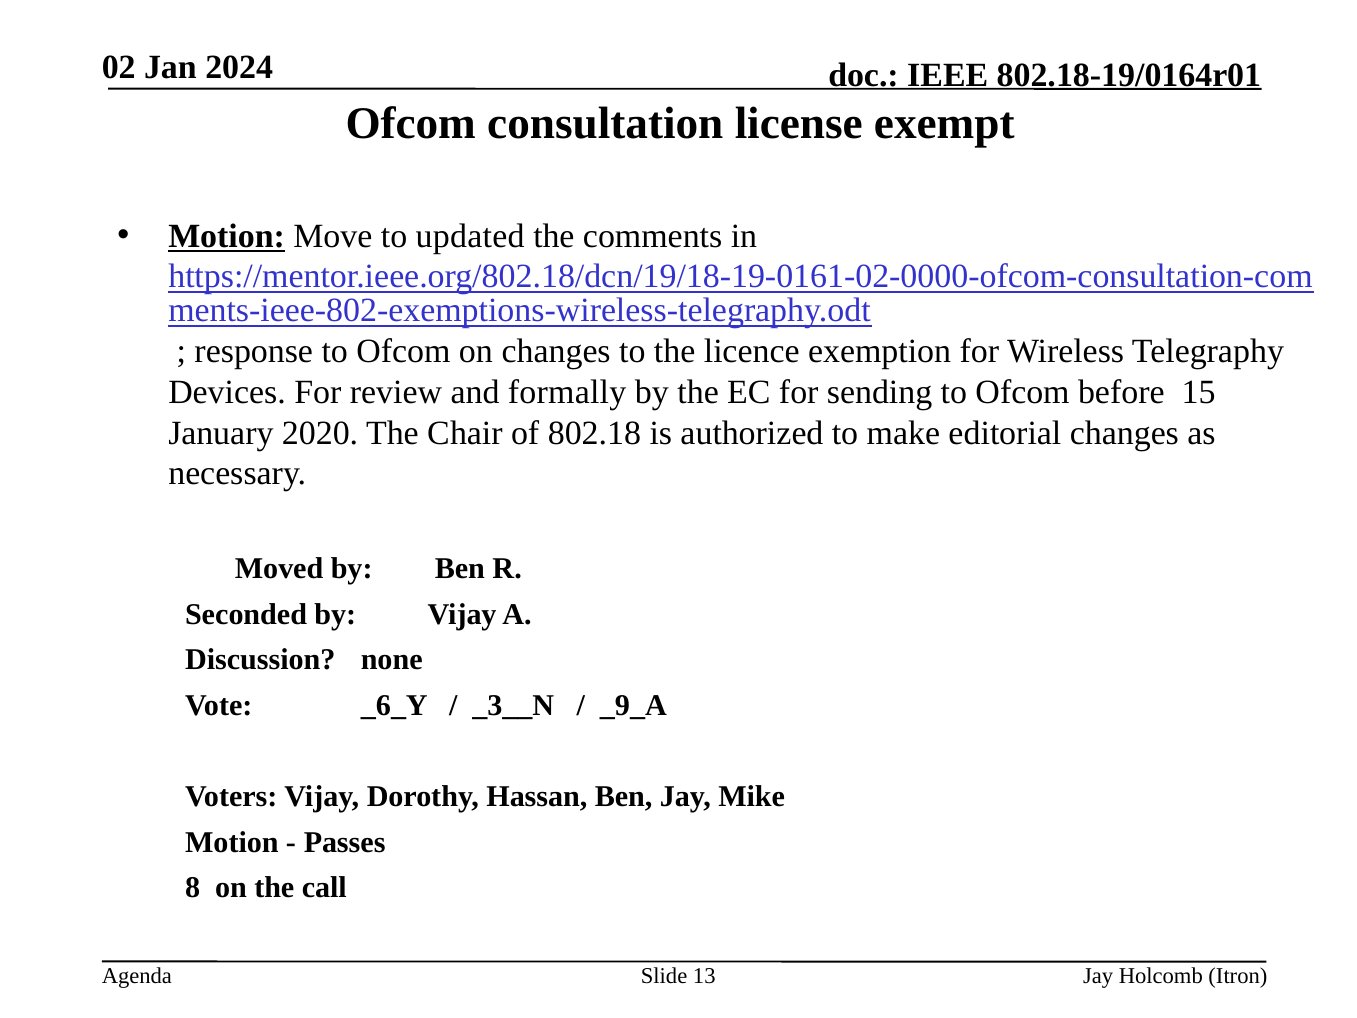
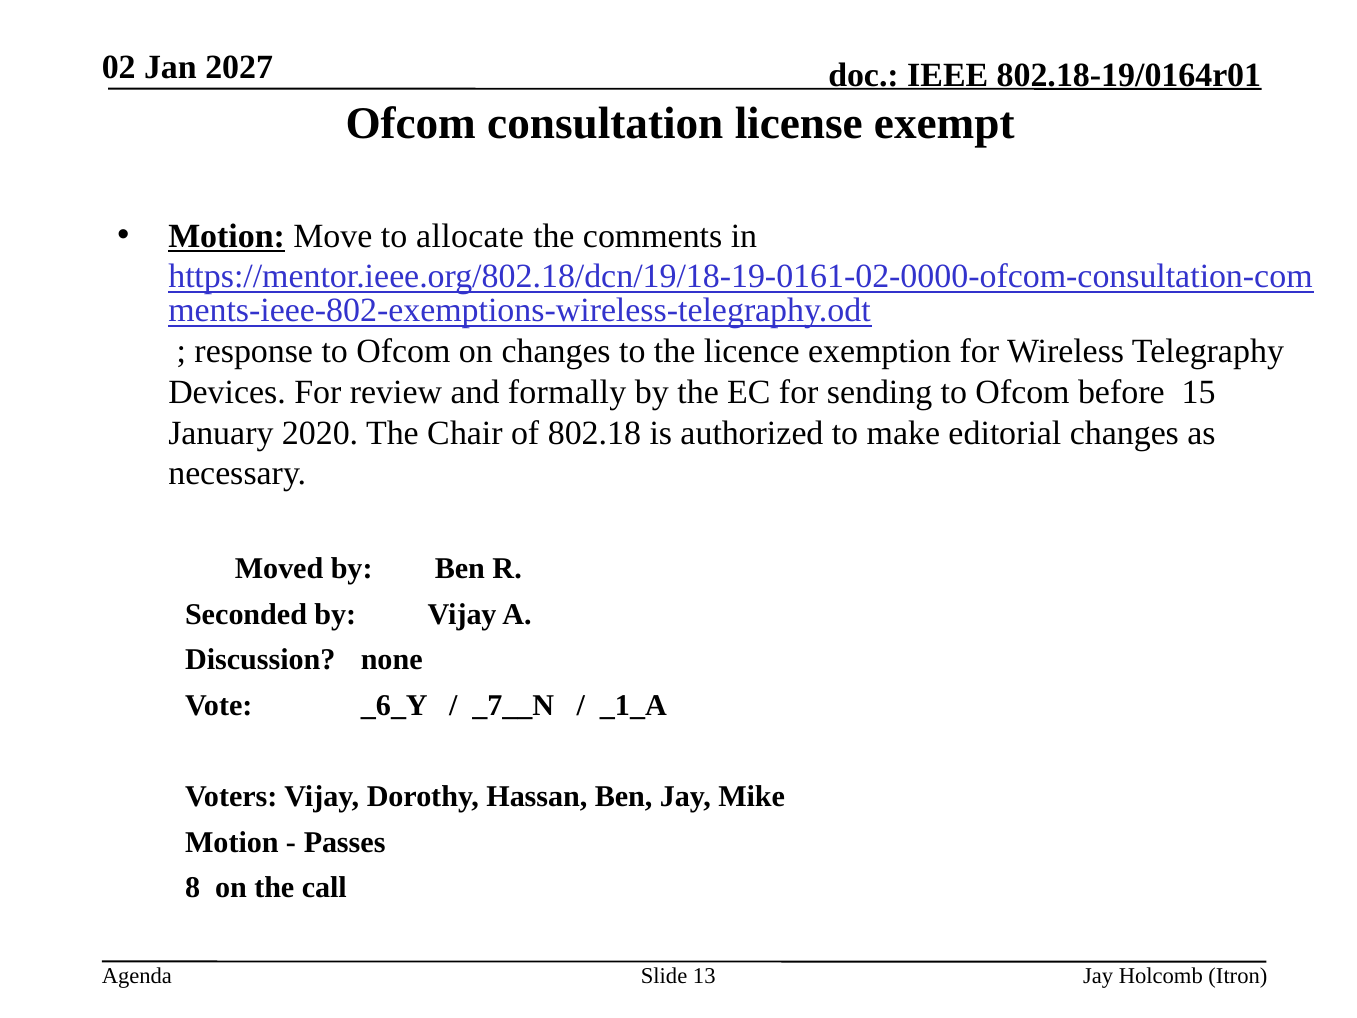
2024: 2024 -> 2027
updated: updated -> allocate
_3__N: _3__N -> _7__N
_9_A: _9_A -> _1_A
